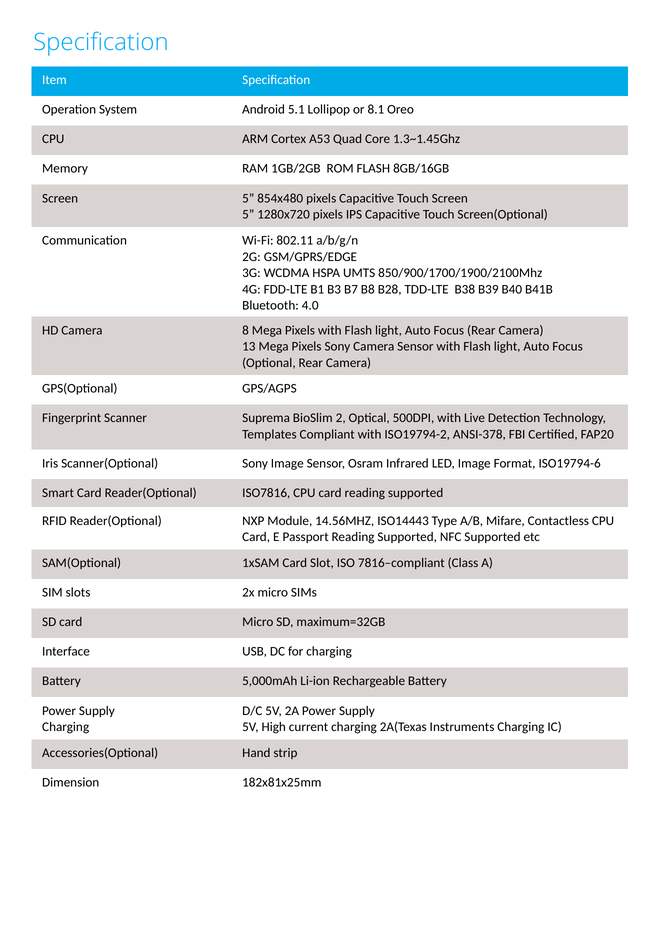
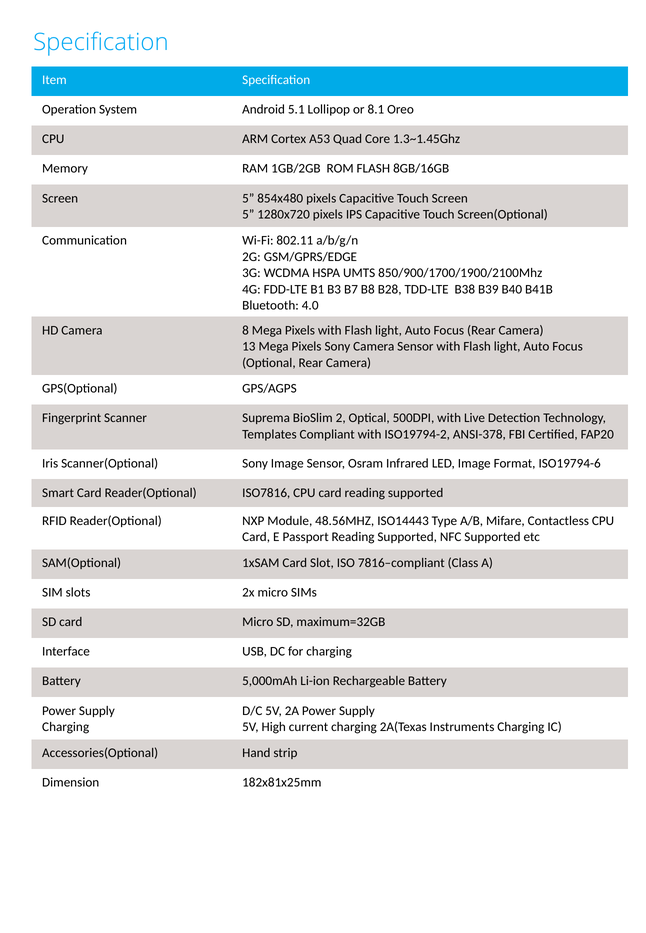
14.56MHZ: 14.56MHZ -> 48.56MHZ
